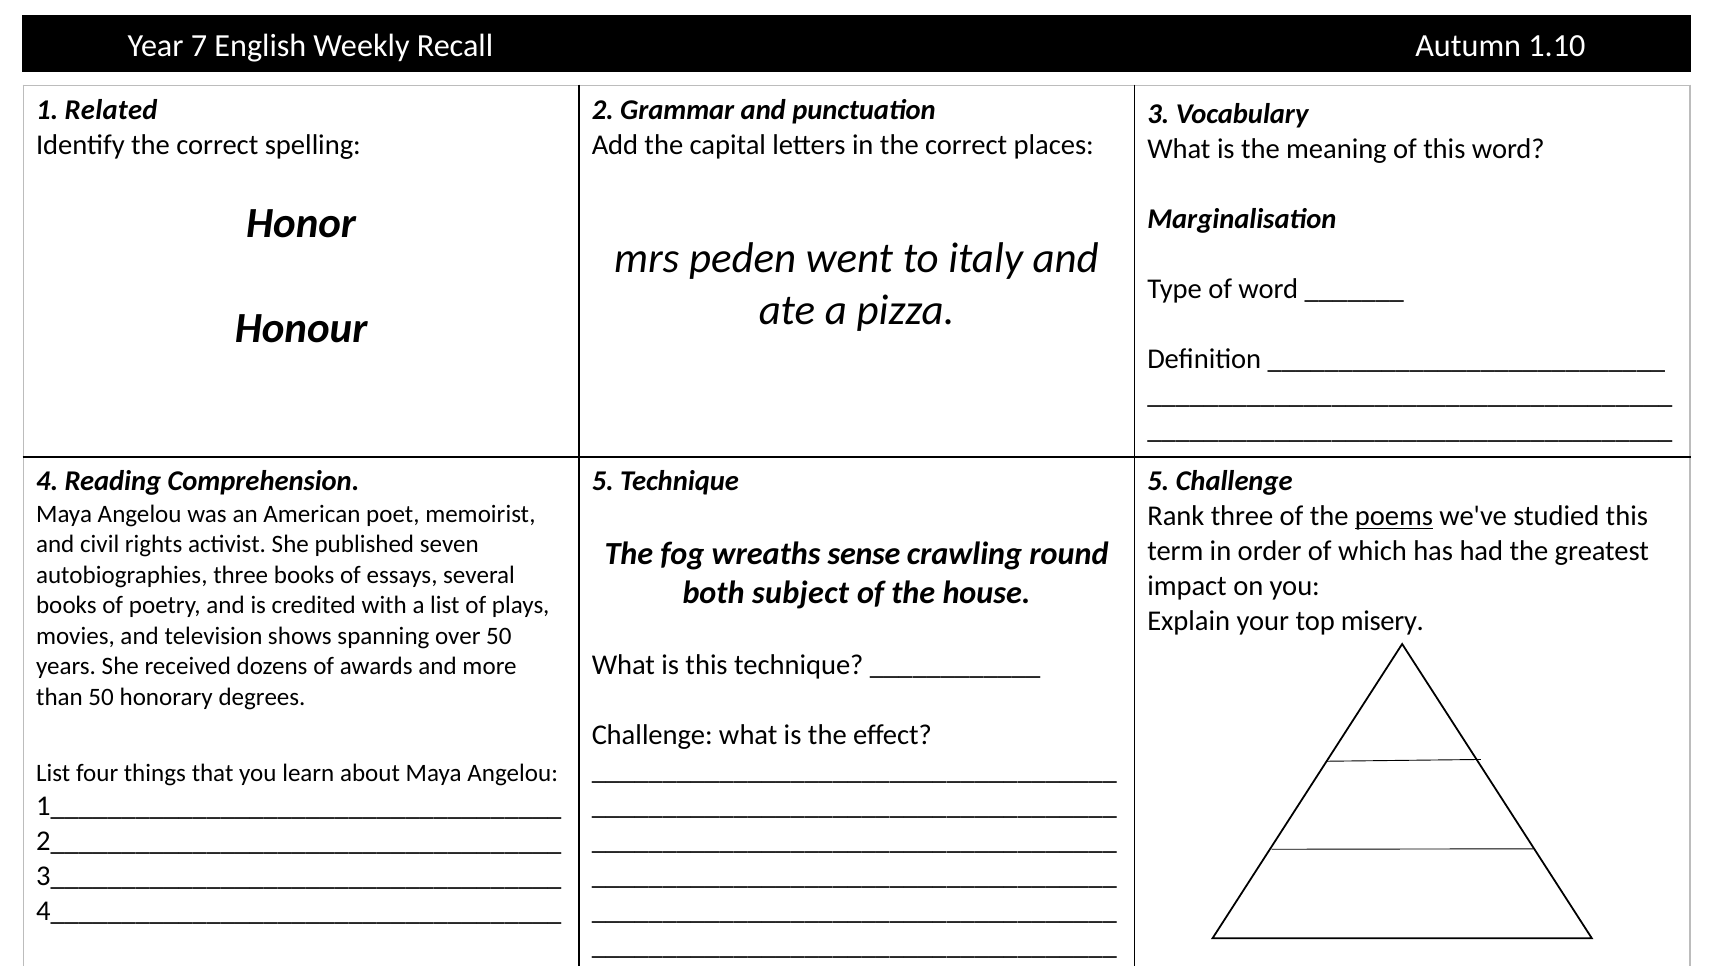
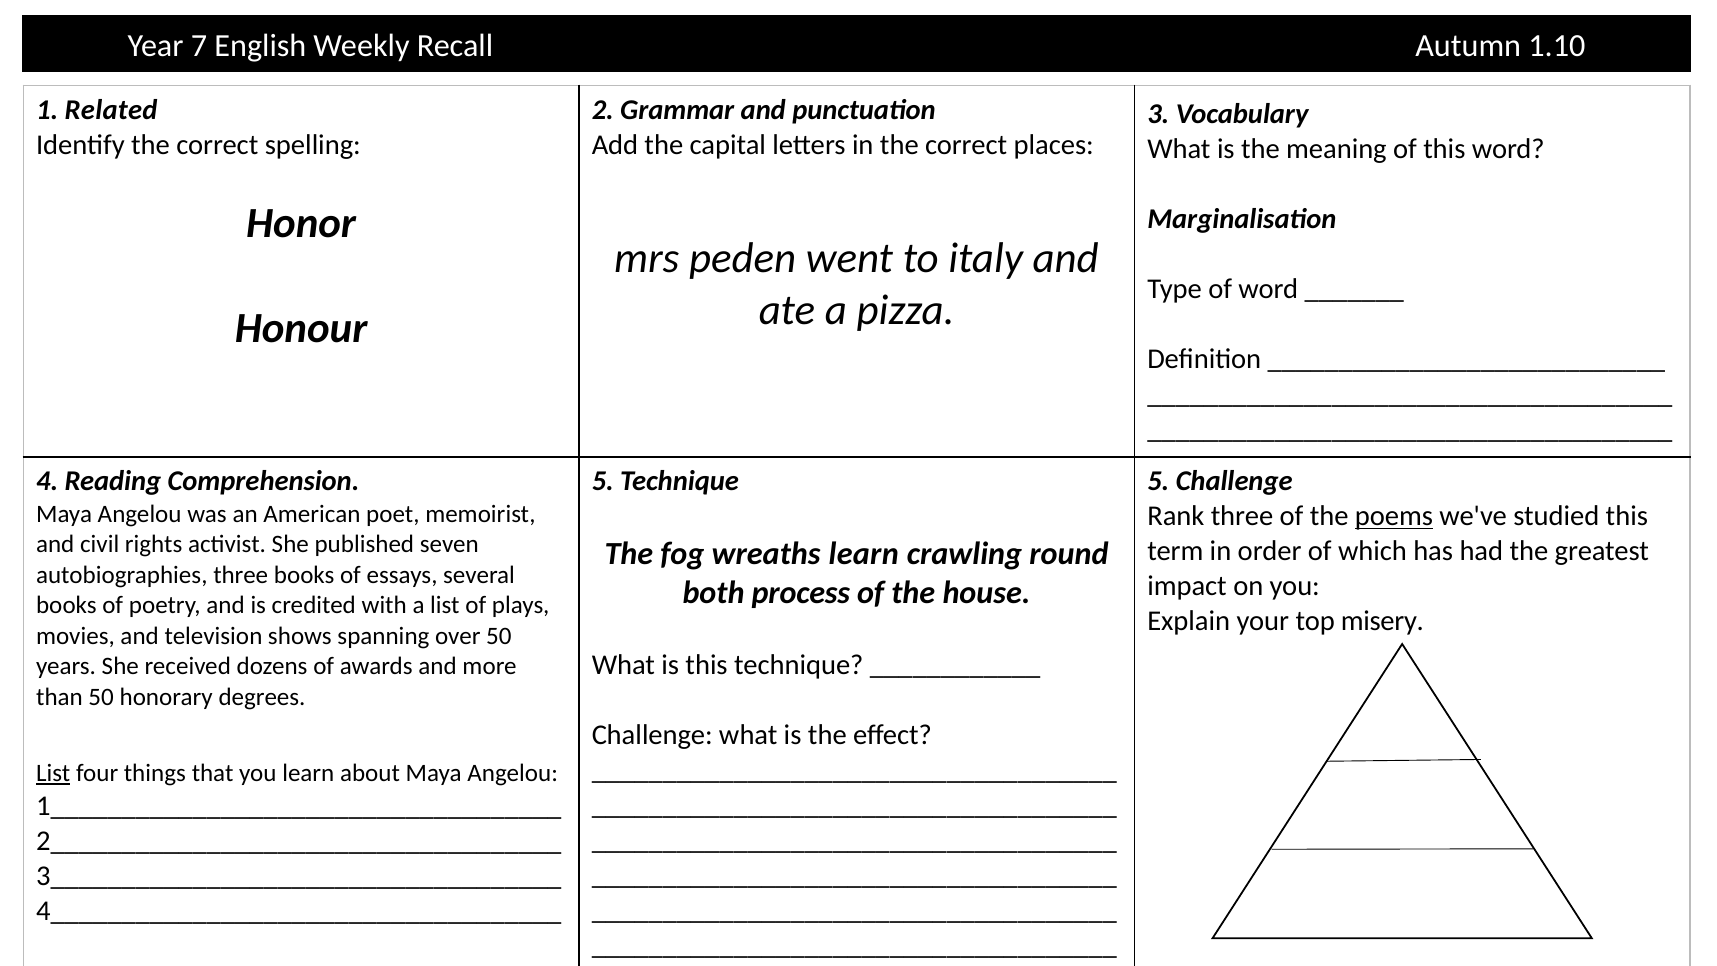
wreaths sense: sense -> learn
subject: subject -> process
List at (53, 773) underline: none -> present
